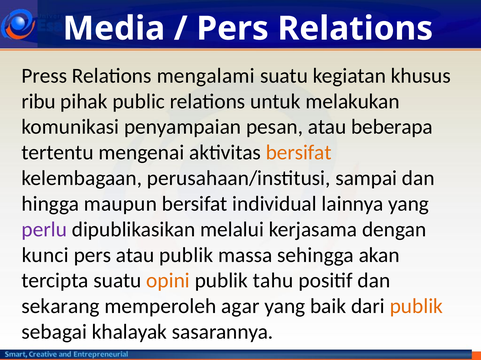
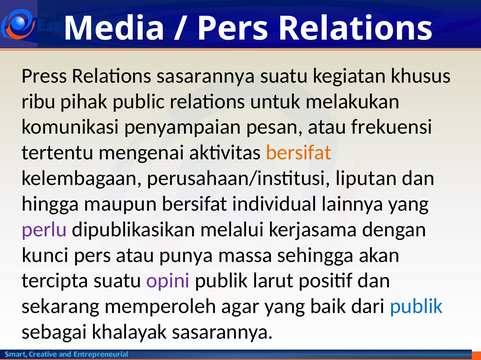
Relations mengalami: mengalami -> sasarannya
beberapa: beberapa -> frekuensi
sampai: sampai -> liputan
atau publik: publik -> punya
opini colour: orange -> purple
tahu: tahu -> larut
publik at (416, 307) colour: orange -> blue
